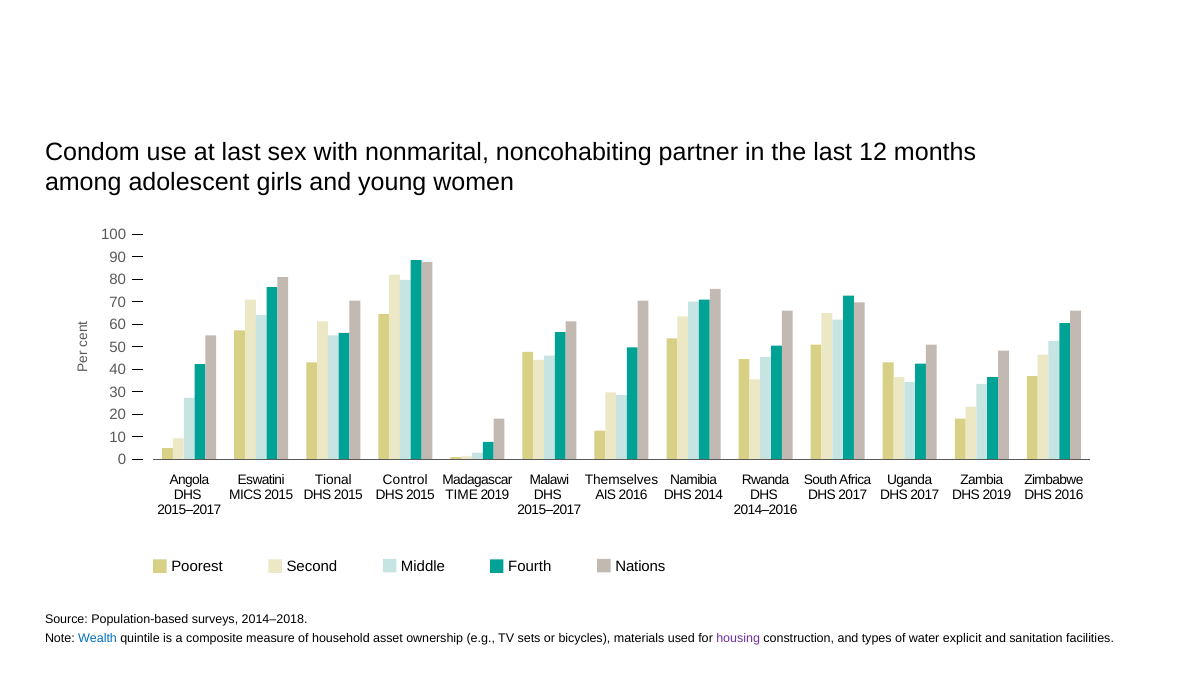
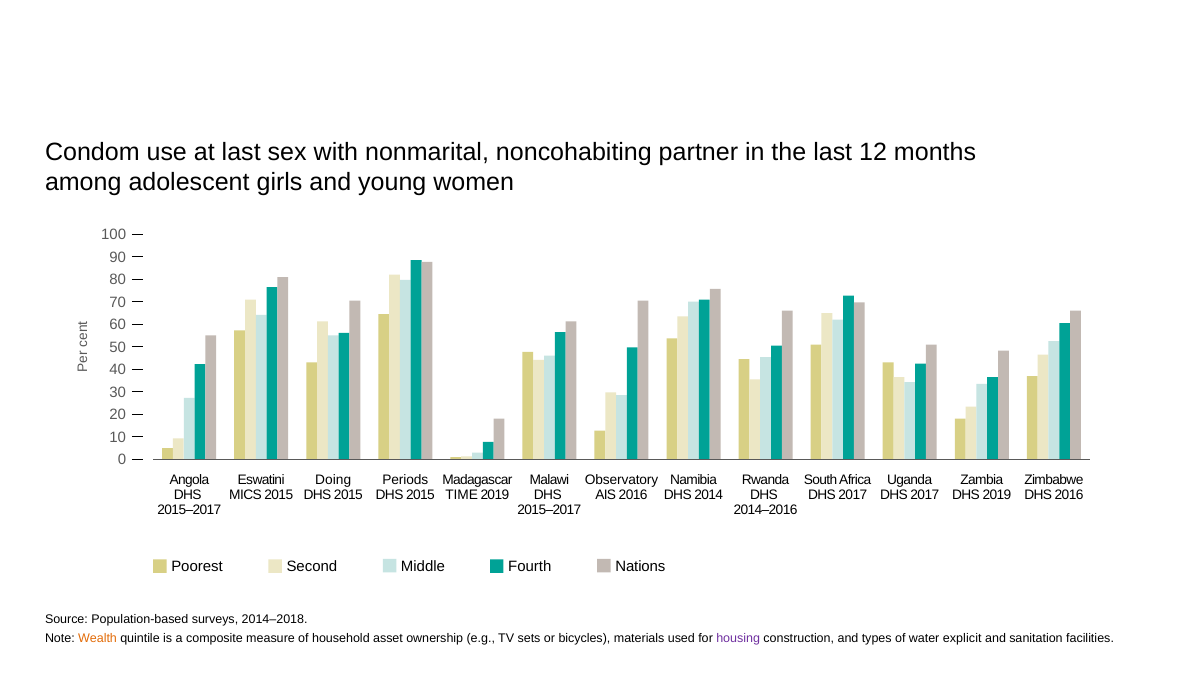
Tional: Tional -> Doing
Control: Control -> Periods
Themselves: Themselves -> Observatory
Wealth colour: blue -> orange
